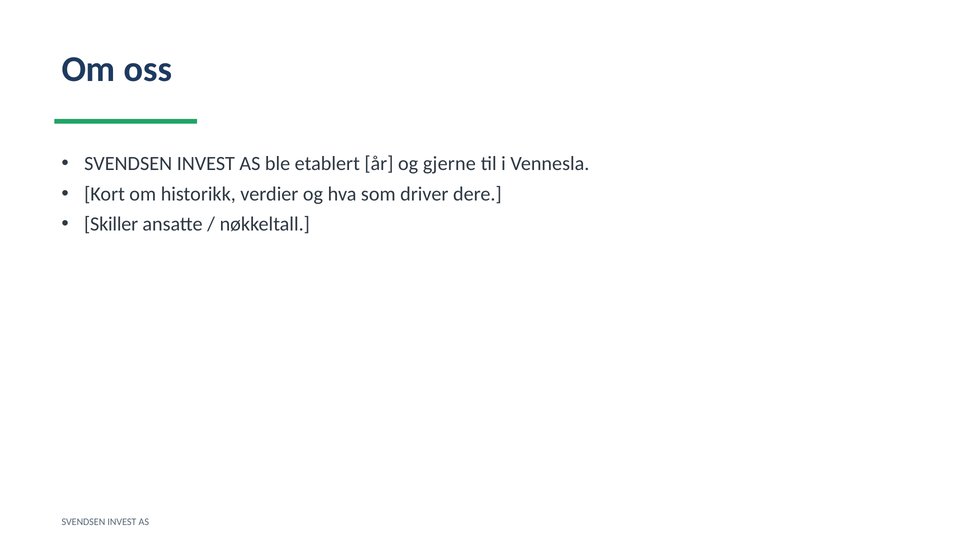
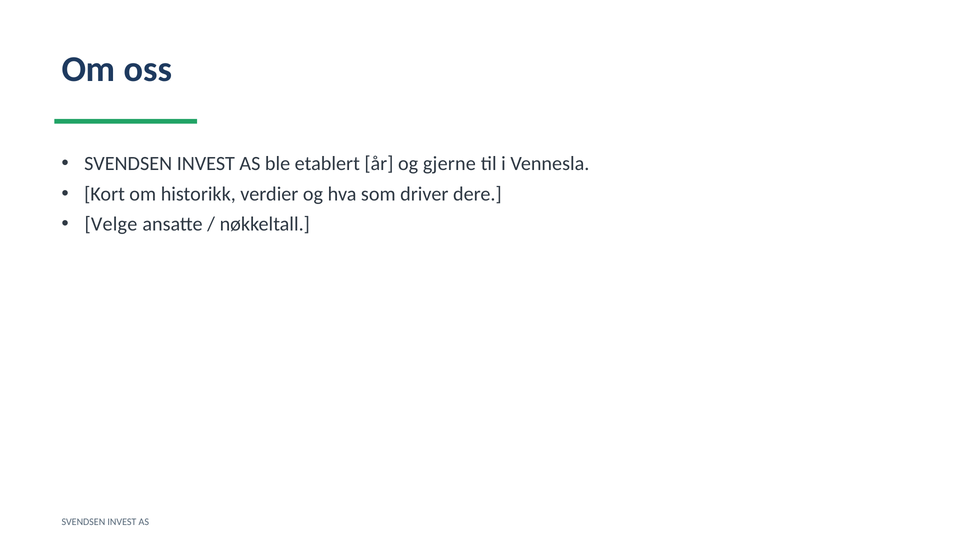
Skiller: Skiller -> Velge
